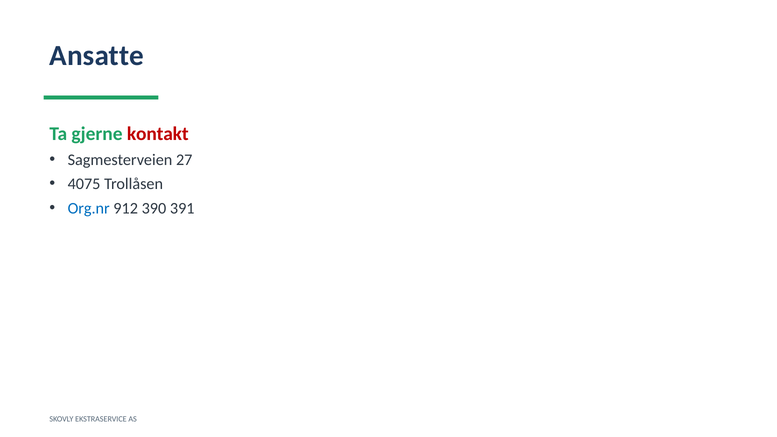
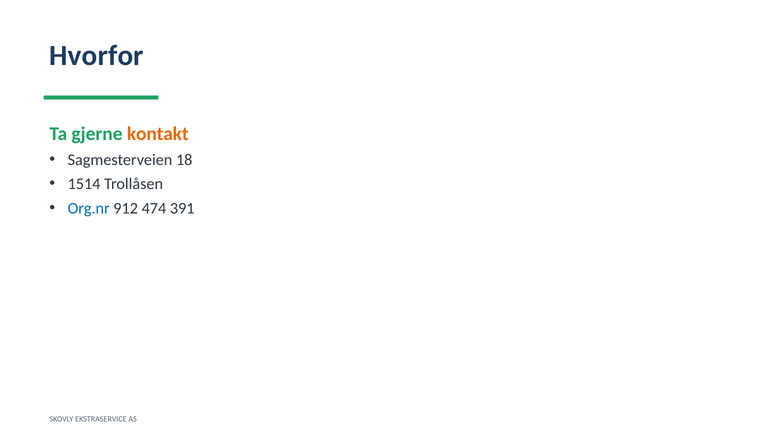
Ansatte: Ansatte -> Hvorfor
kontakt colour: red -> orange
27: 27 -> 18
4075: 4075 -> 1514
390: 390 -> 474
